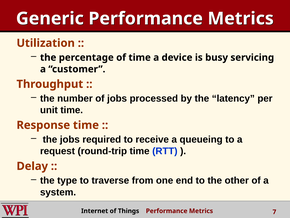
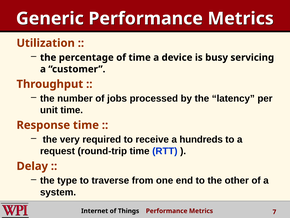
the jobs: jobs -> very
queueing: queueing -> hundreds
